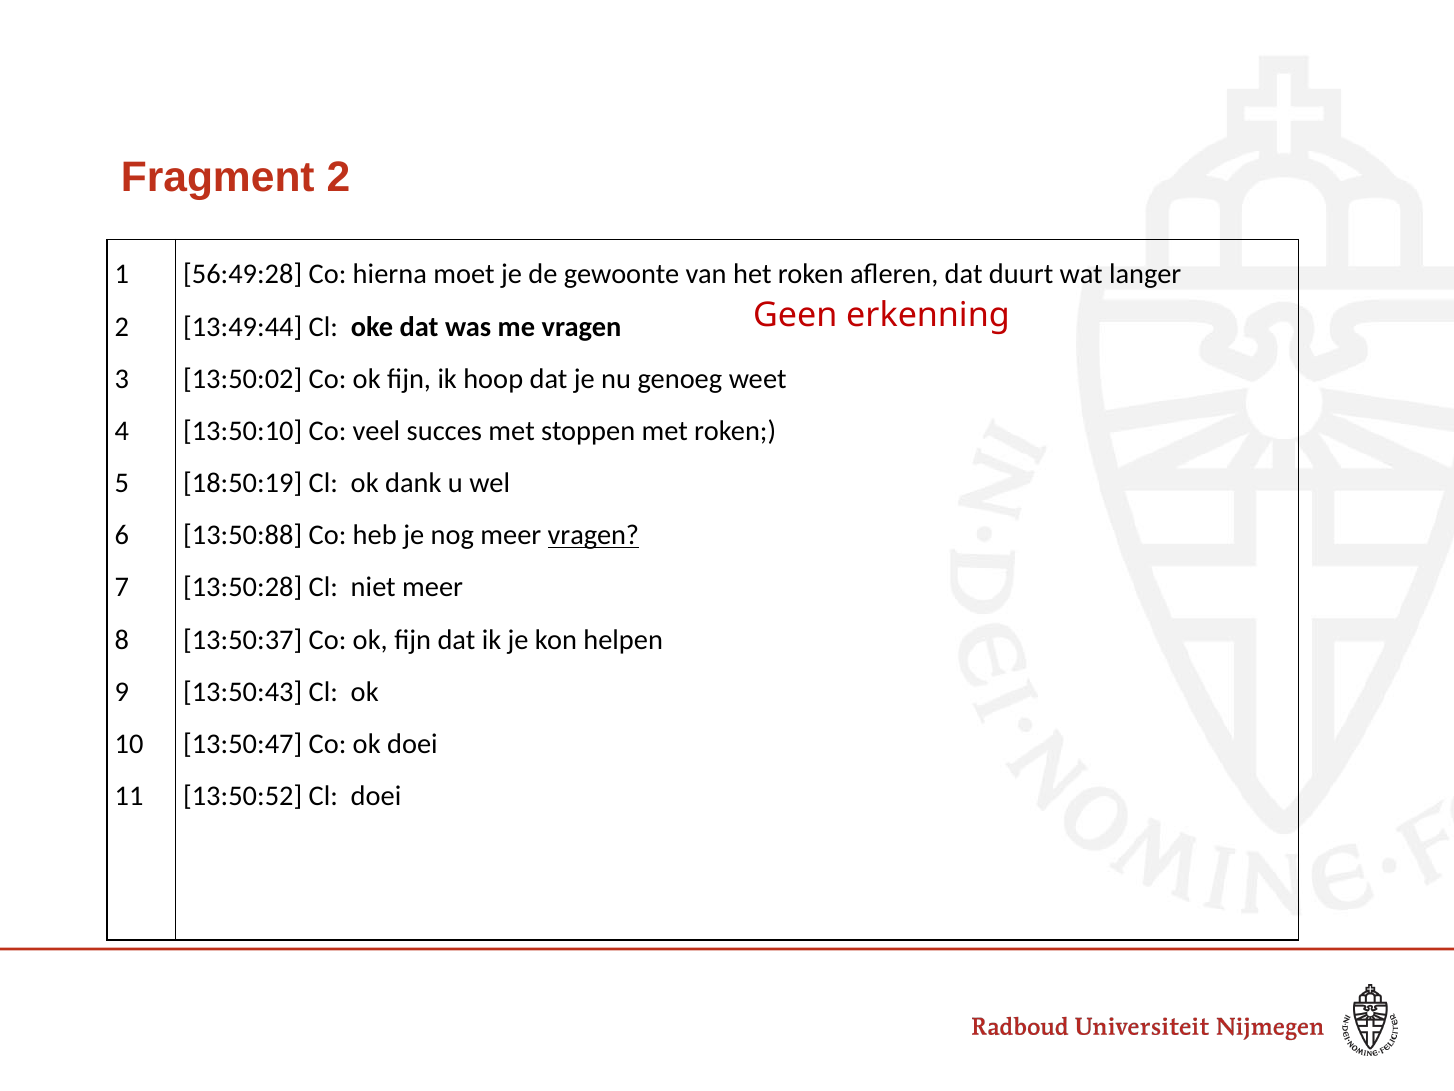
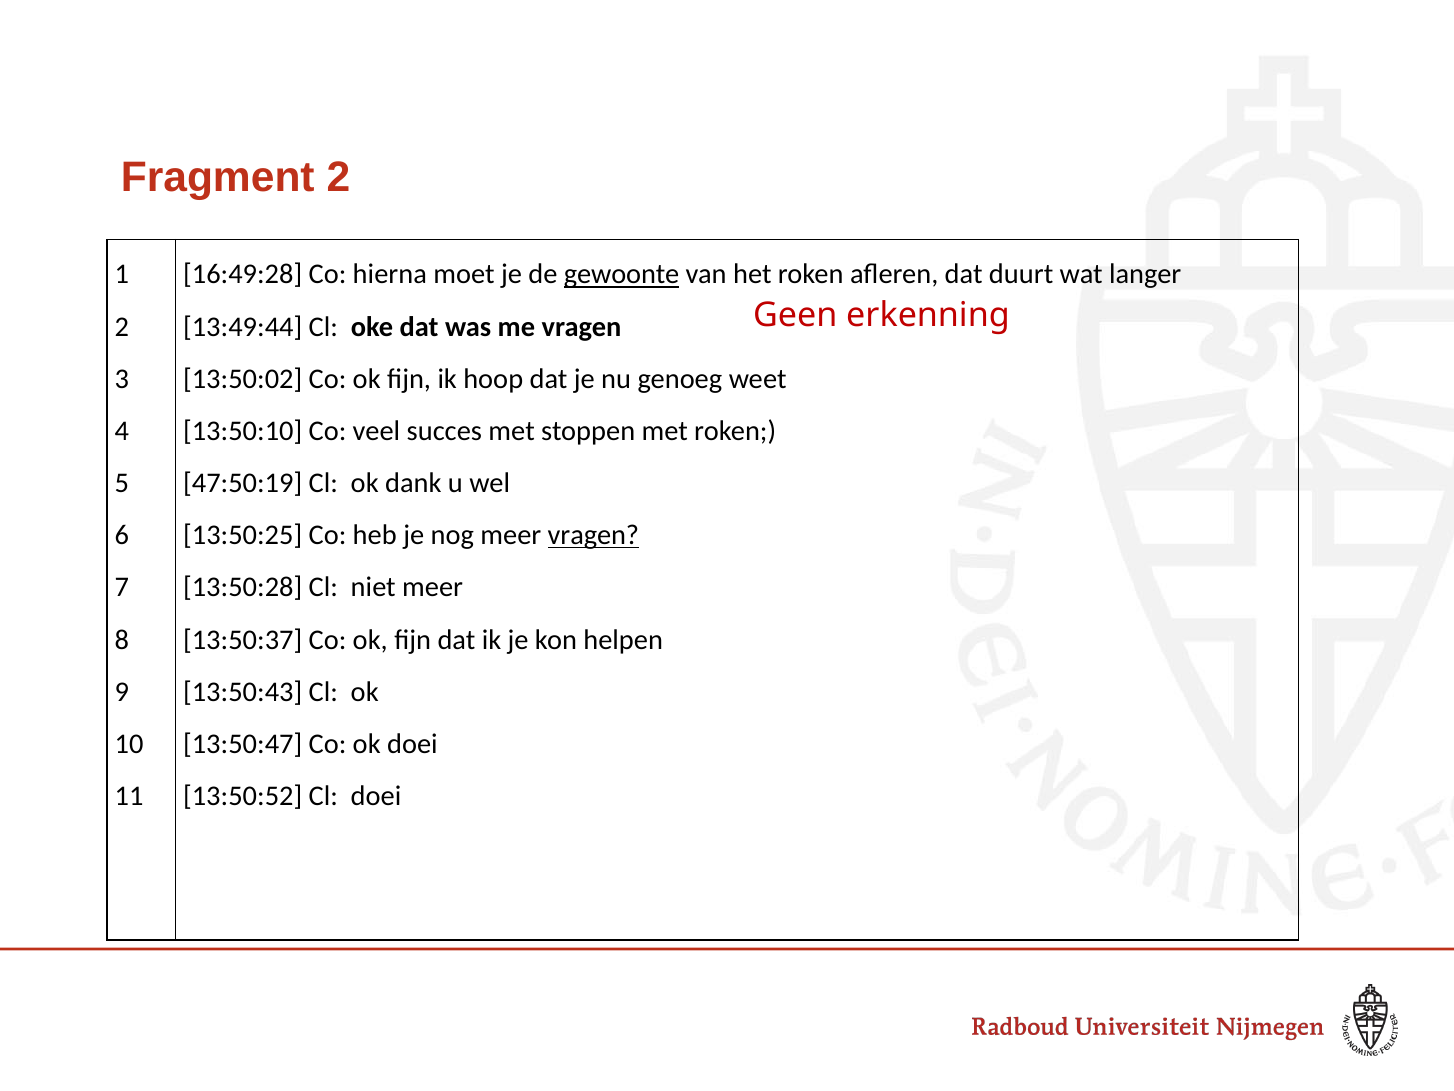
56:49:28: 56:49:28 -> 16:49:28
gewoonte underline: none -> present
18:50:19: 18:50:19 -> 47:50:19
13:50:88: 13:50:88 -> 13:50:25
